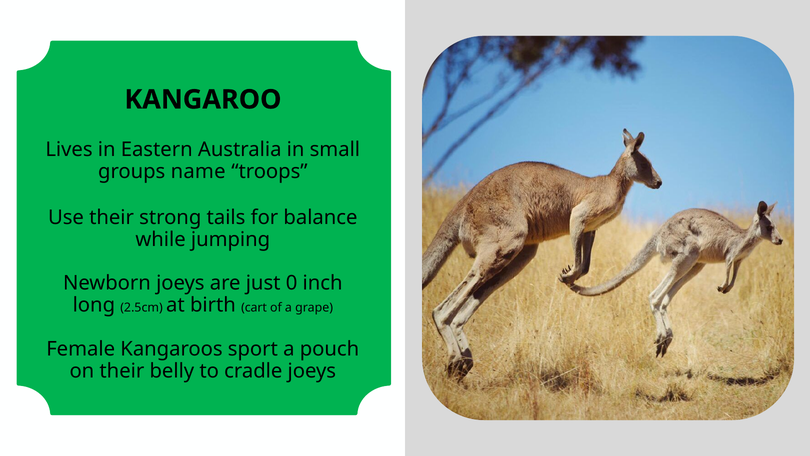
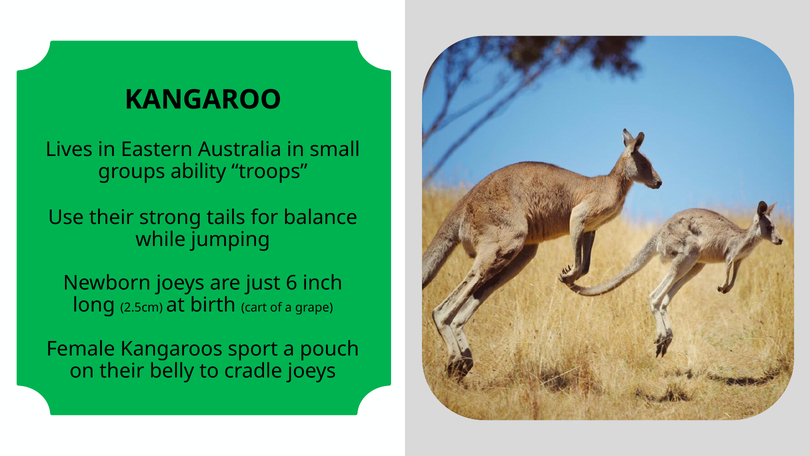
name: name -> ability
0: 0 -> 6
